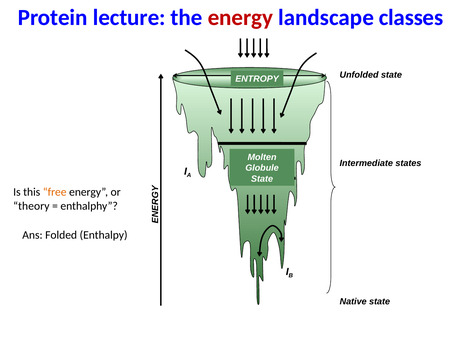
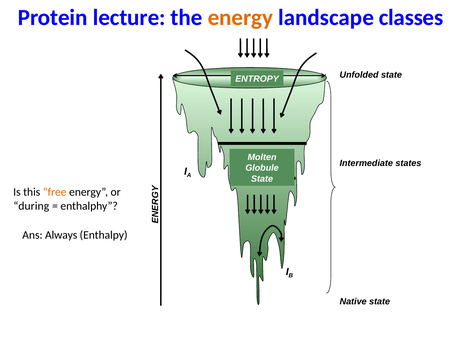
energy at (240, 18) colour: red -> orange
theory: theory -> during
Folded: Folded -> Always
